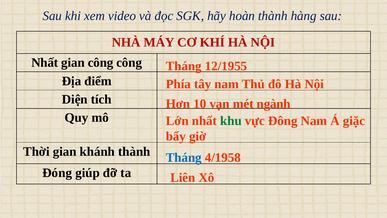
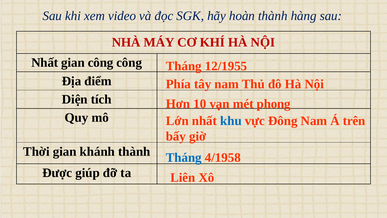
ngành: ngành -> phong
khu colour: green -> blue
giặc: giặc -> trên
Đóng: Đóng -> Được
